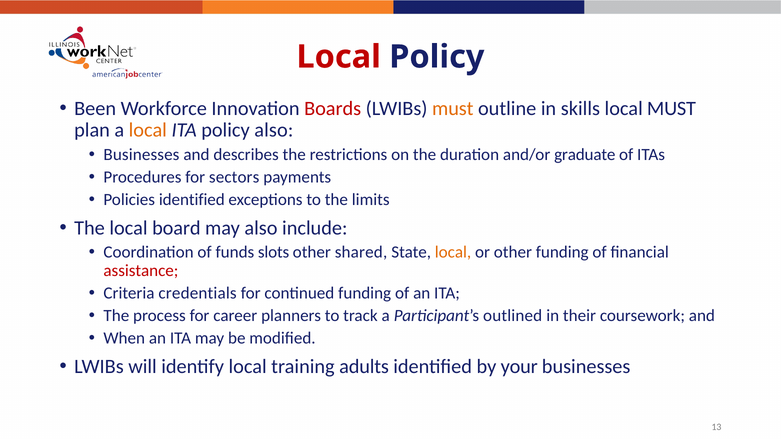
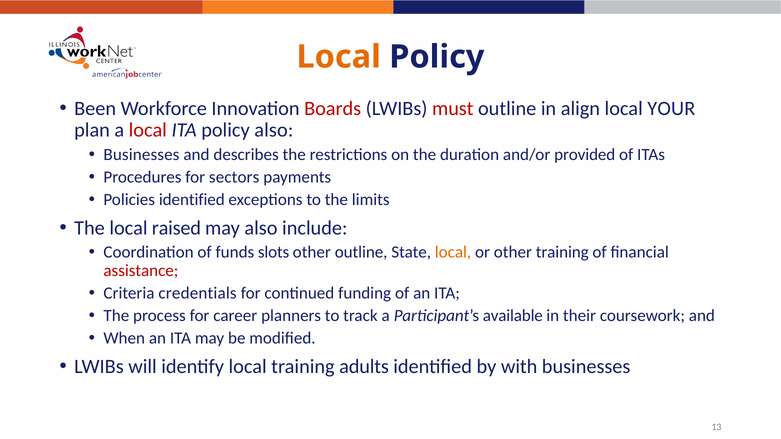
Local at (339, 57) colour: red -> orange
must at (453, 108) colour: orange -> red
skills: skills -> align
local MUST: MUST -> YOUR
local at (148, 130) colour: orange -> red
graduate: graduate -> provided
board: board -> raised
other shared: shared -> outline
other funding: funding -> training
outlined: outlined -> available
your: your -> with
